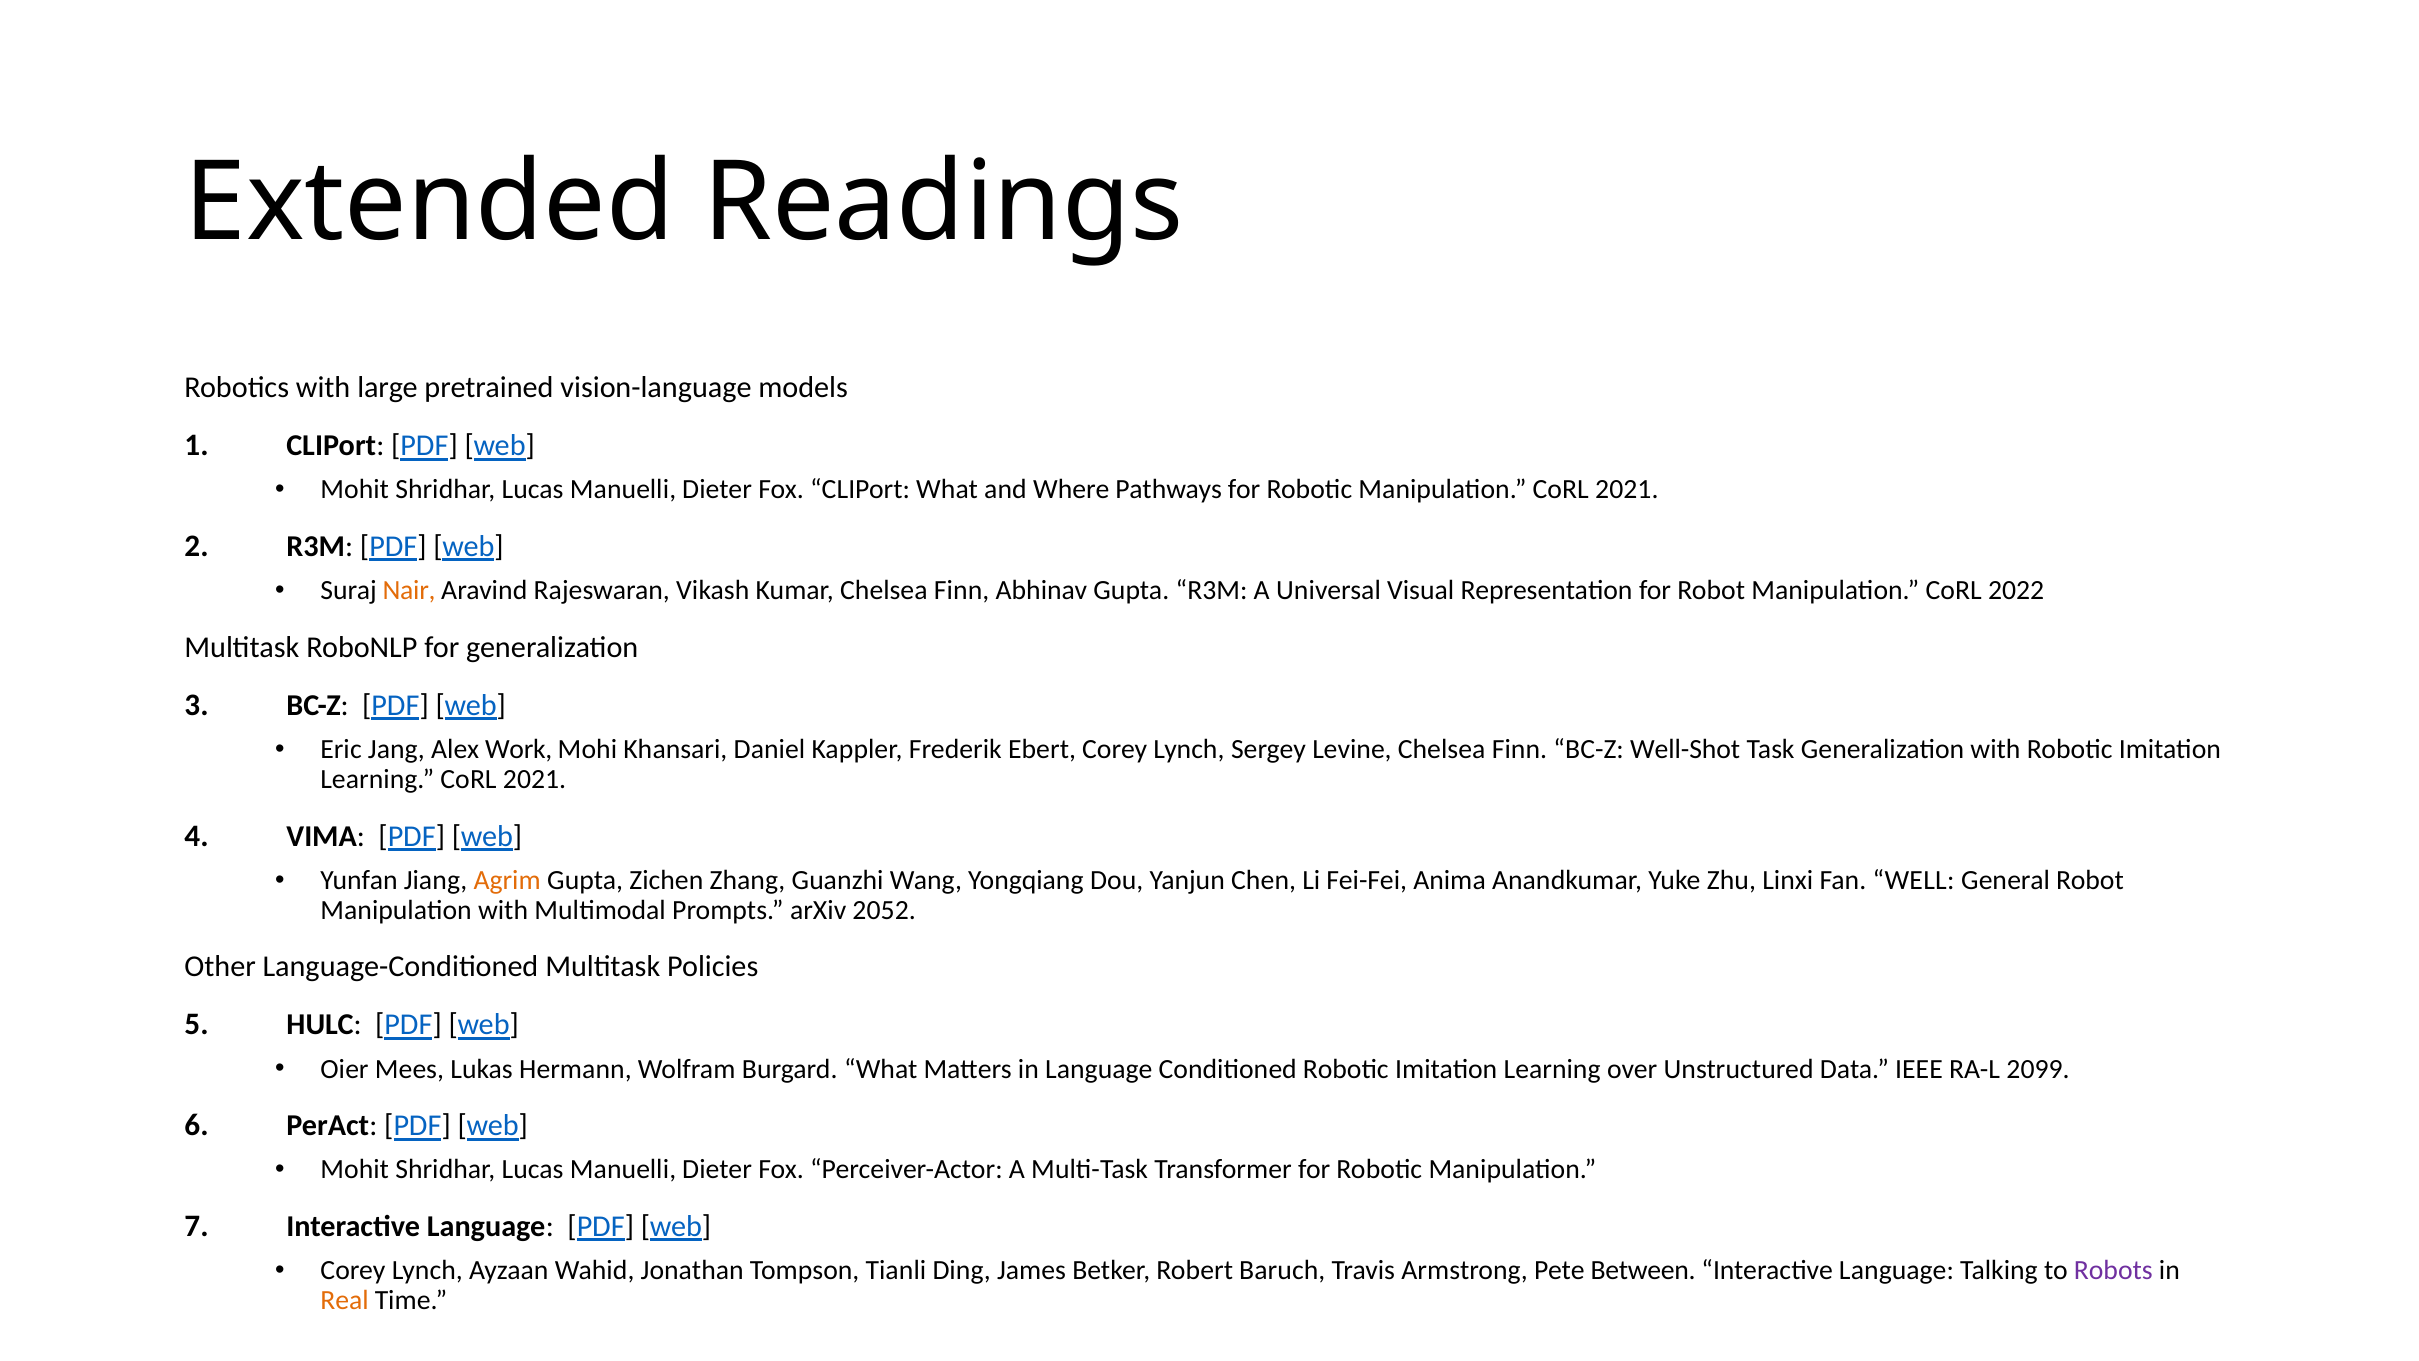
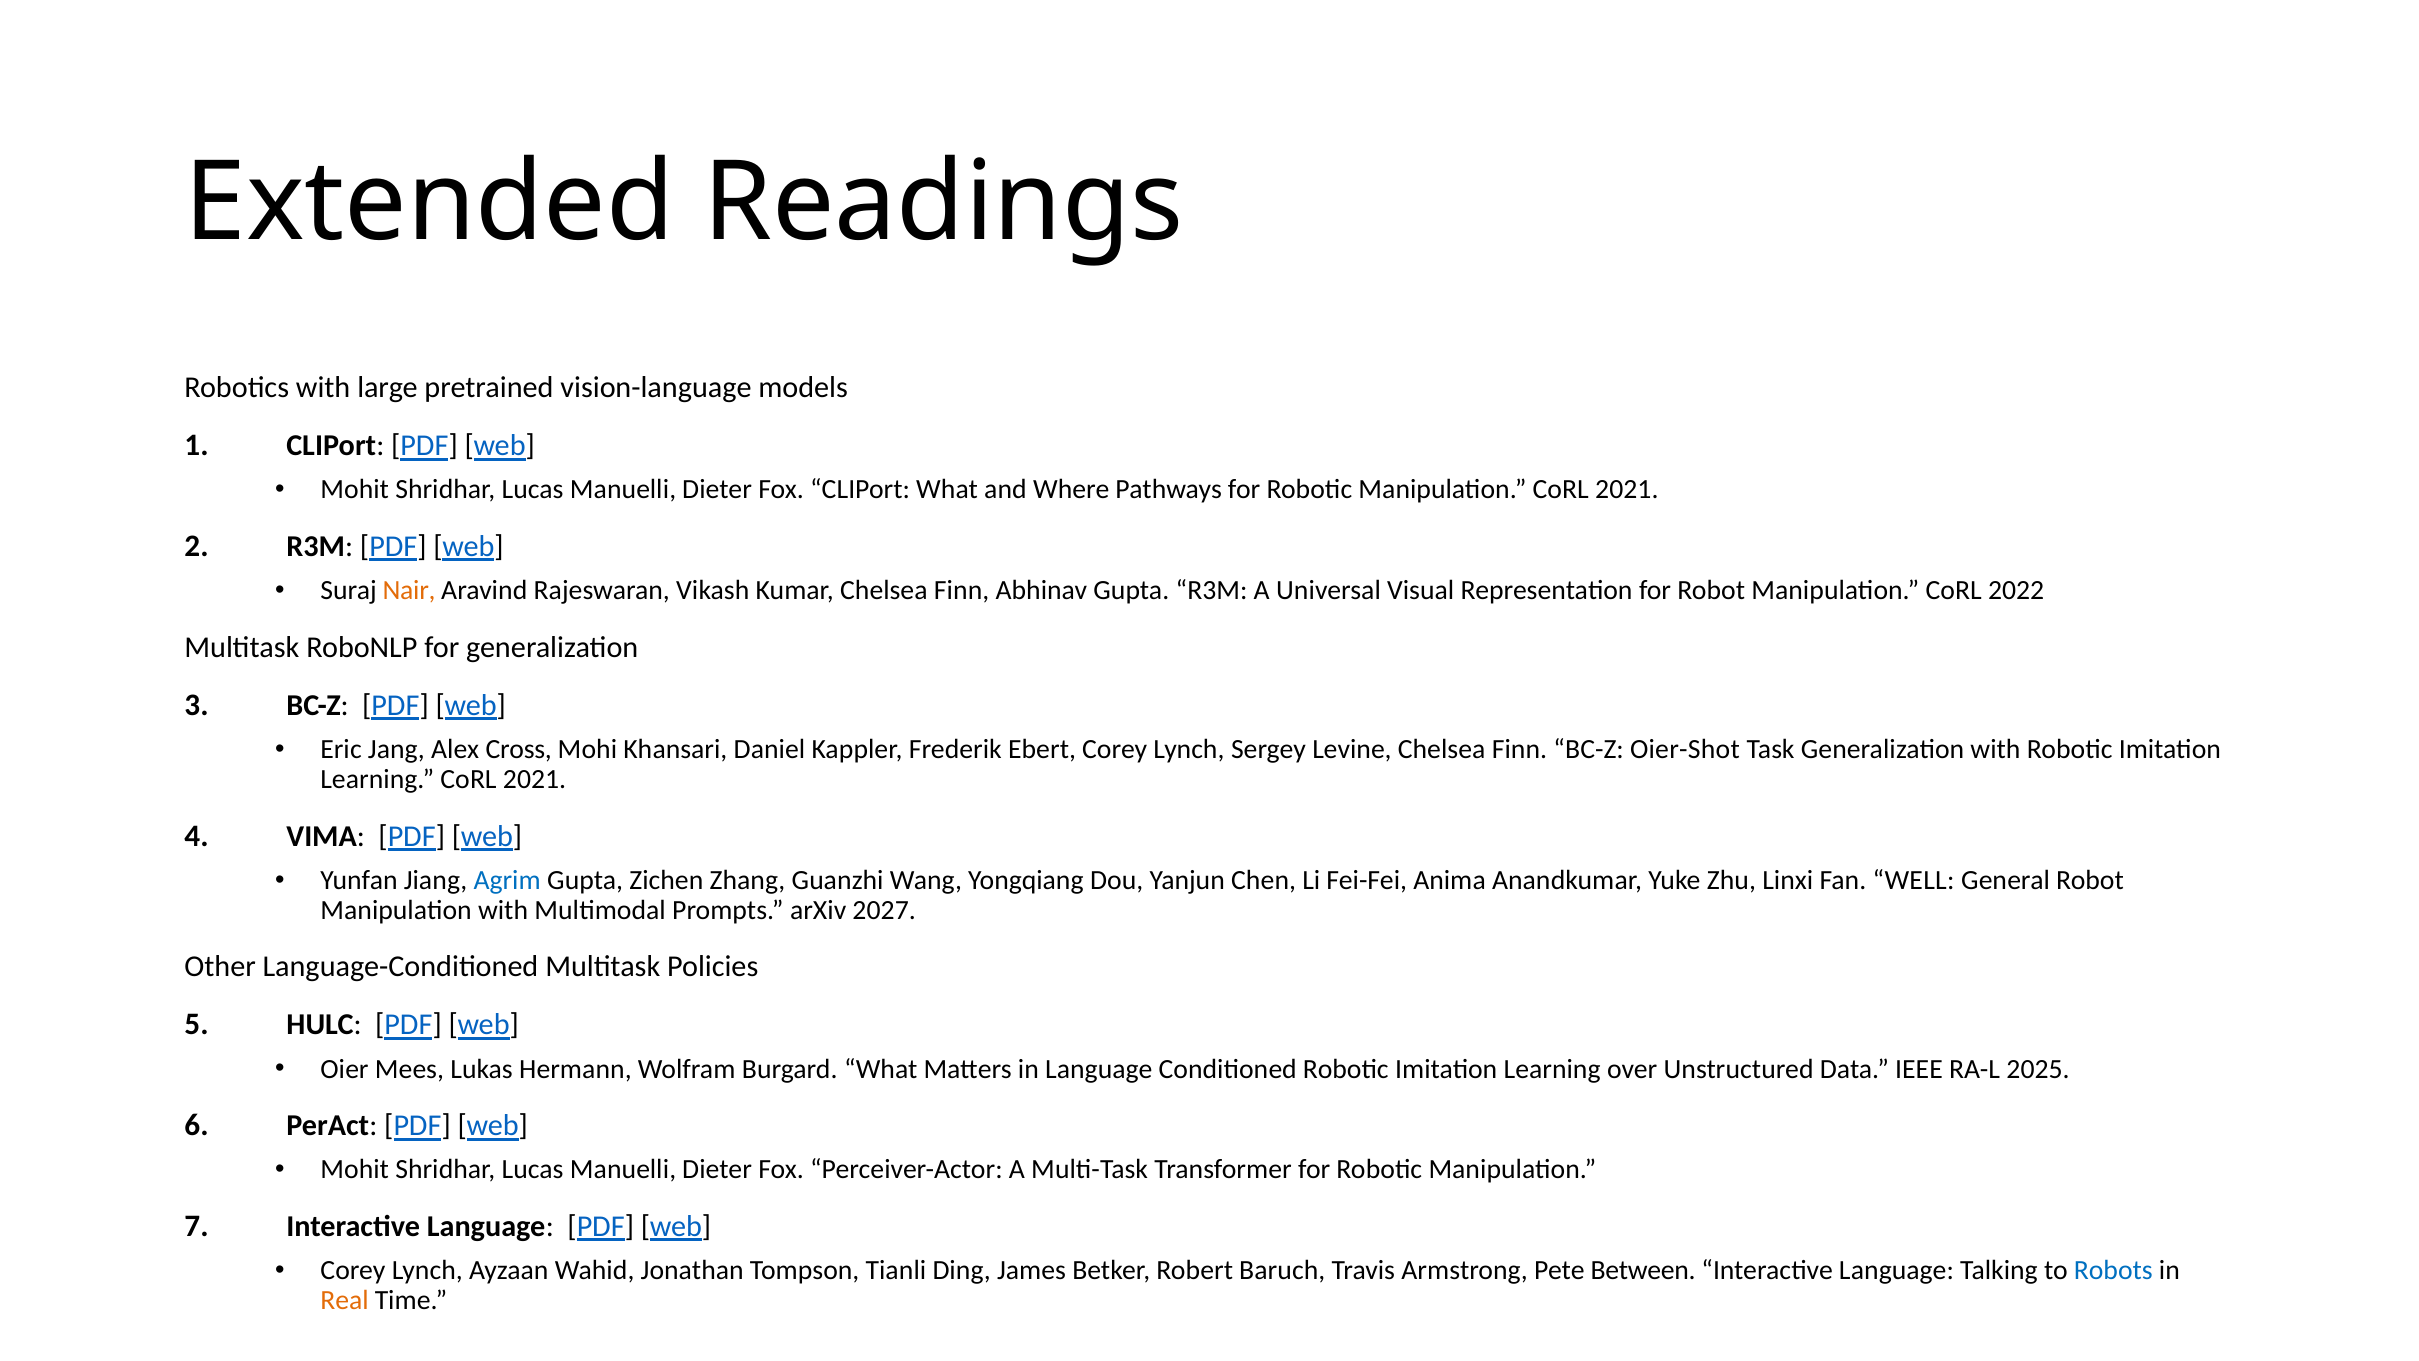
Work: Work -> Cross
Well-Shot: Well-Shot -> Oier-Shot
Agrim colour: orange -> blue
2052: 2052 -> 2027
2099: 2099 -> 2025
Robots colour: purple -> blue
